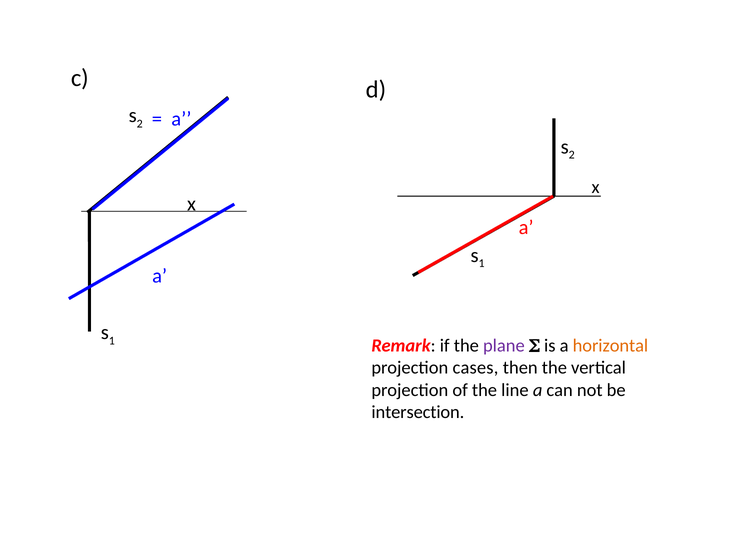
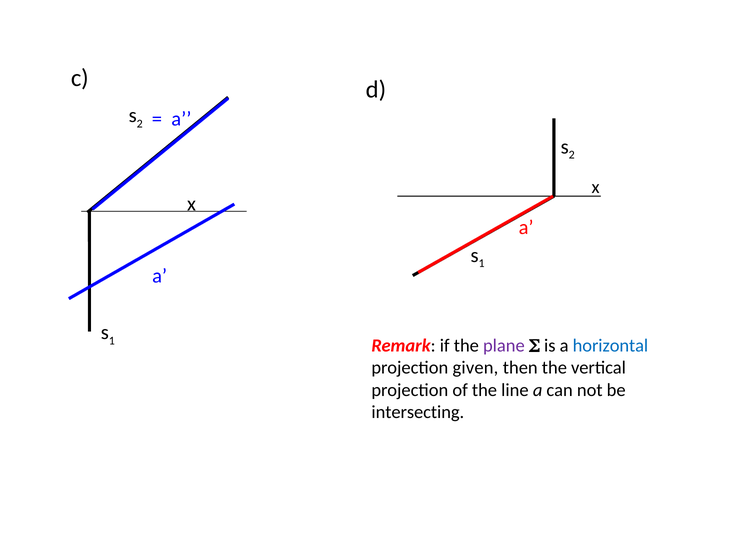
horizontal colour: orange -> blue
cases: cases -> given
intersection: intersection -> intersecting
